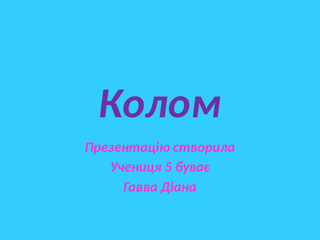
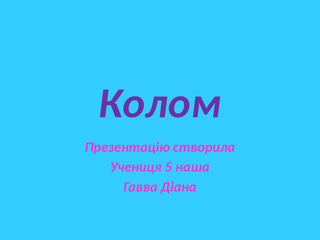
буває: буває -> наша
